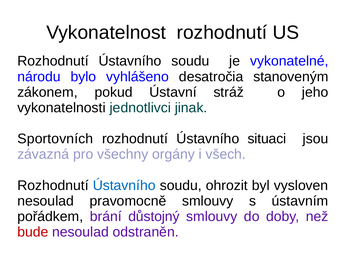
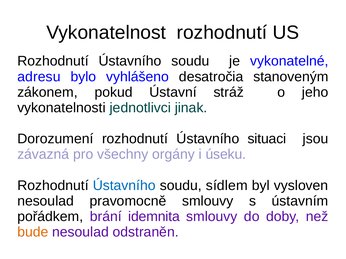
národu: národu -> adresu
Sportovních: Sportovních -> Dorozumení
všech: všech -> úseku
ohrozit: ohrozit -> sídlem
důstojný: důstojný -> idemnita
bude colour: red -> orange
